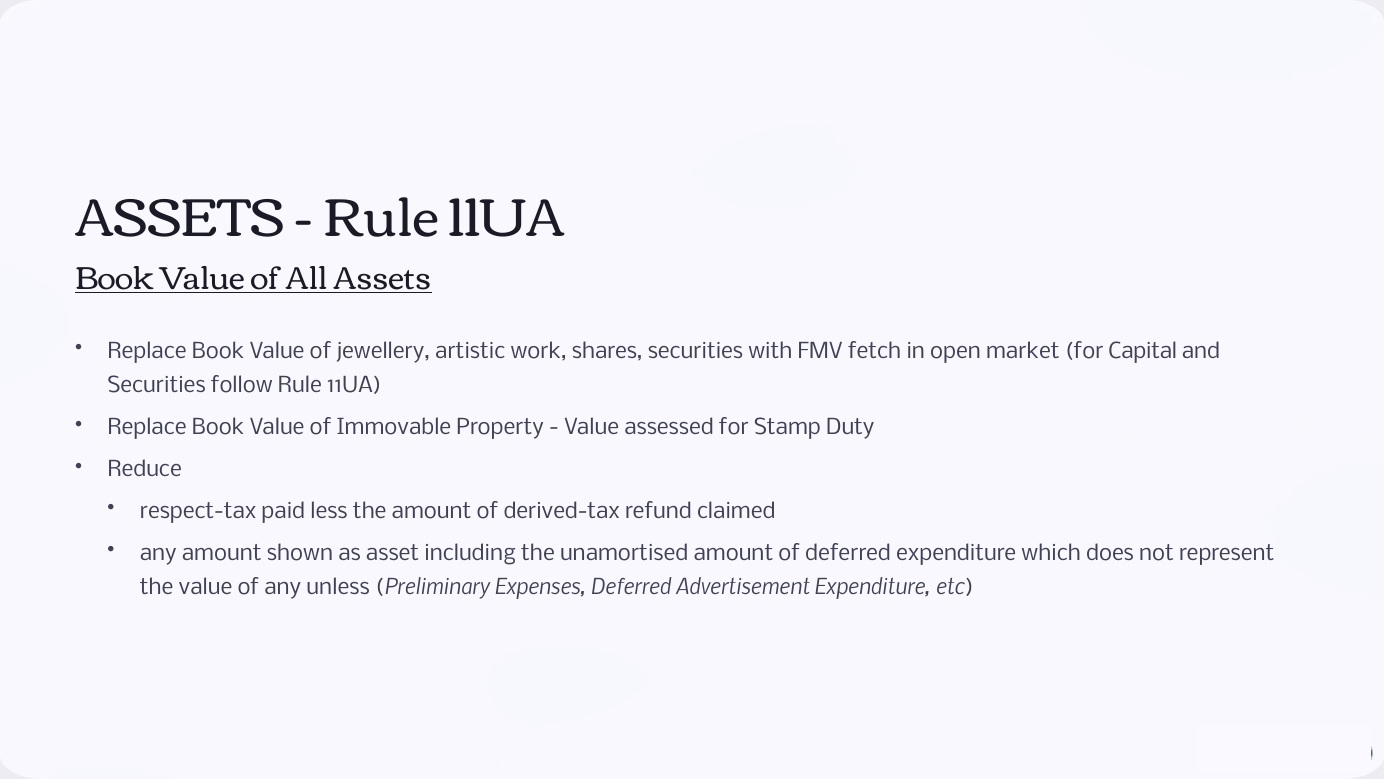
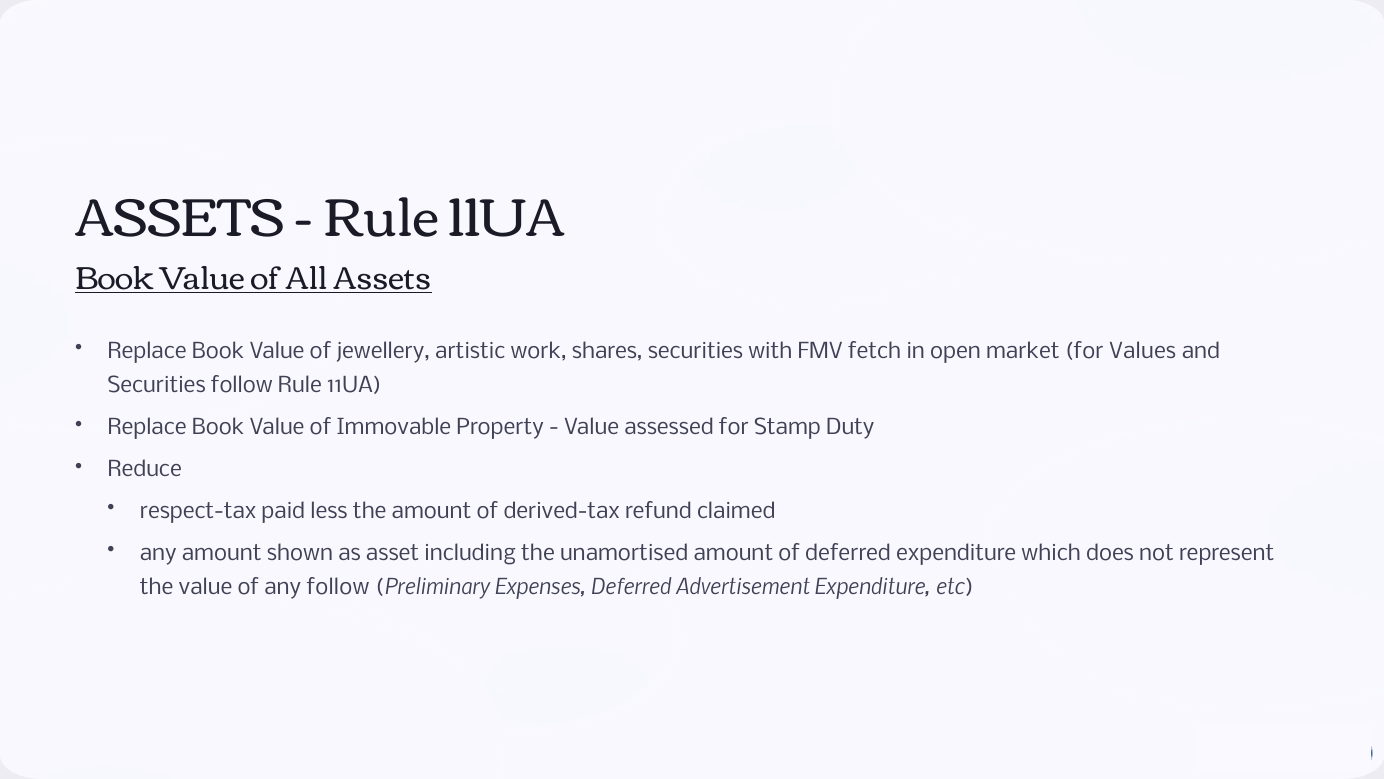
Capital: Capital -> Values
any unless: unless -> follow
